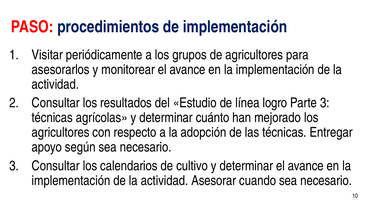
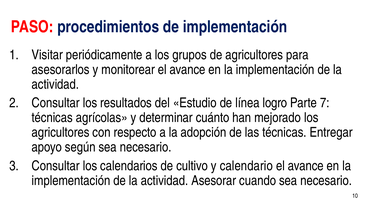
Parte 3: 3 -> 7
cultivo y determinar: determinar -> calendario
